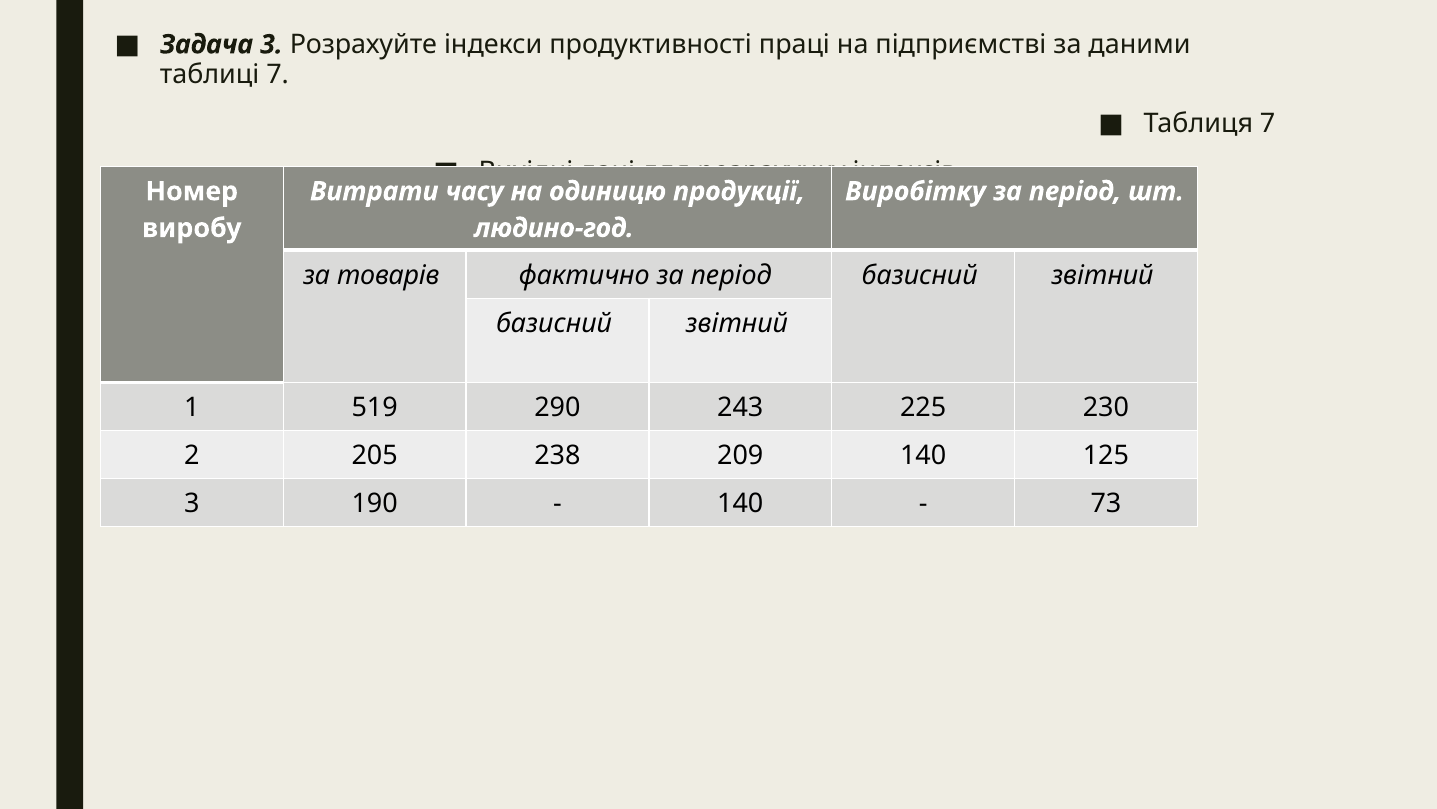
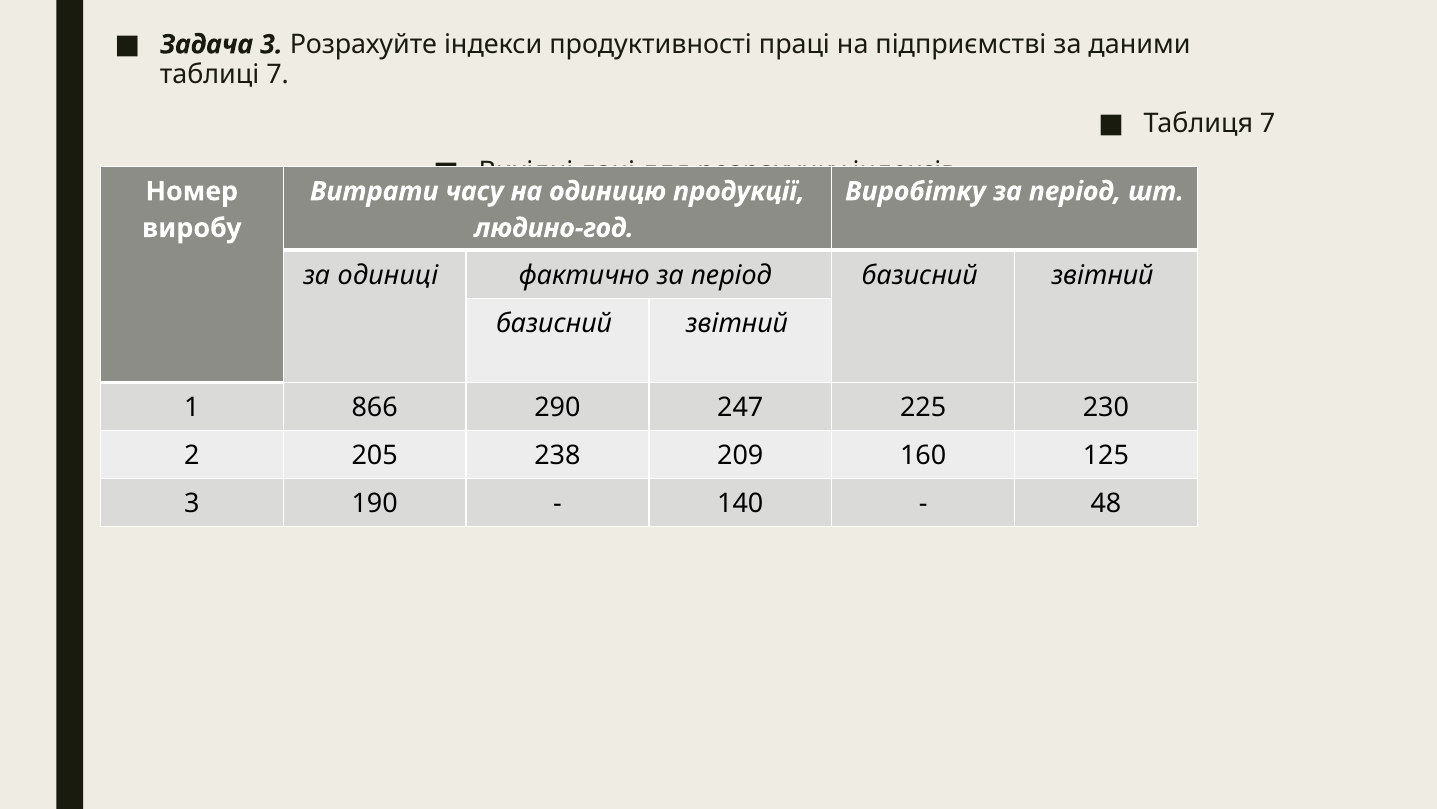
товарів: товарів -> одиниці
519: 519 -> 866
243: 243 -> 247
209 140: 140 -> 160
73: 73 -> 48
